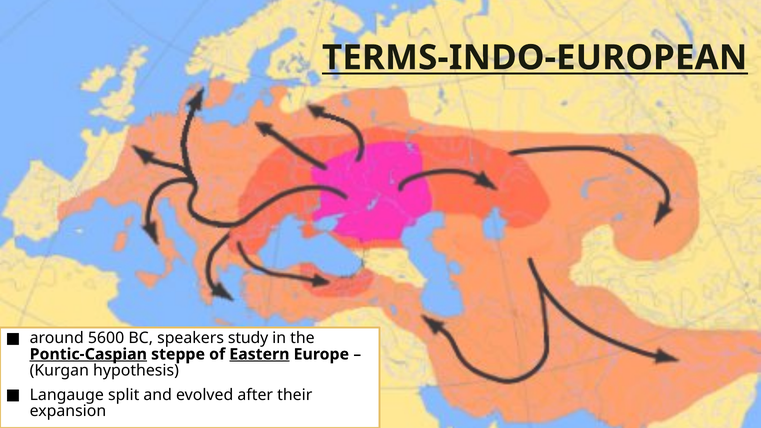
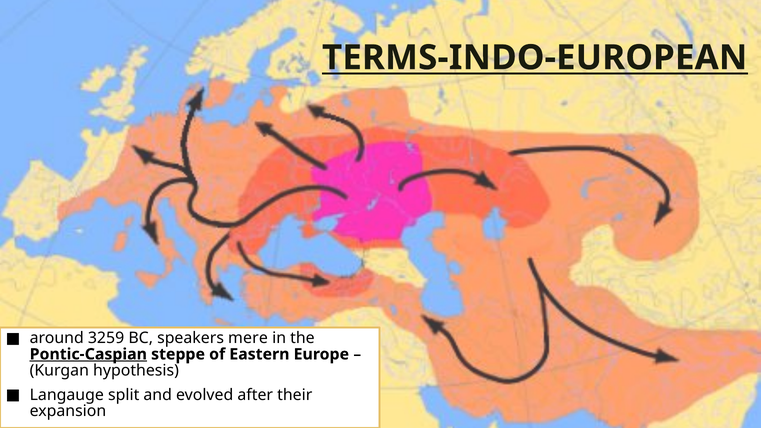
5600: 5600 -> 3259
study: study -> mere
Eastern underline: present -> none
